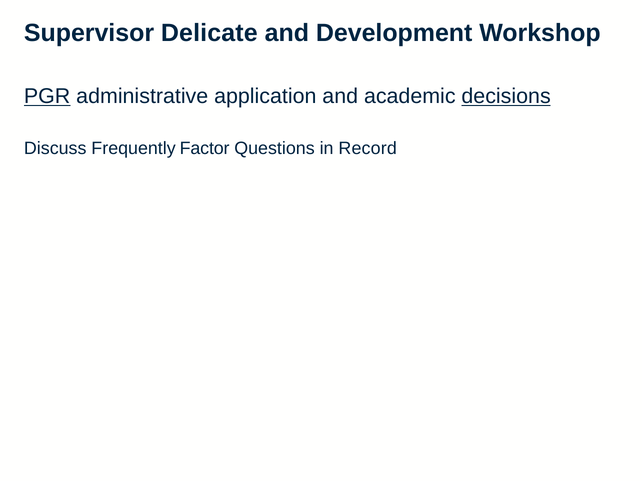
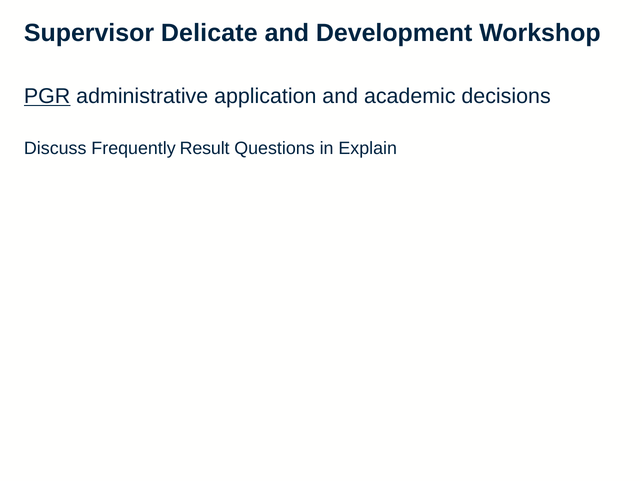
decisions underline: present -> none
Factor: Factor -> Result
Record: Record -> Explain
